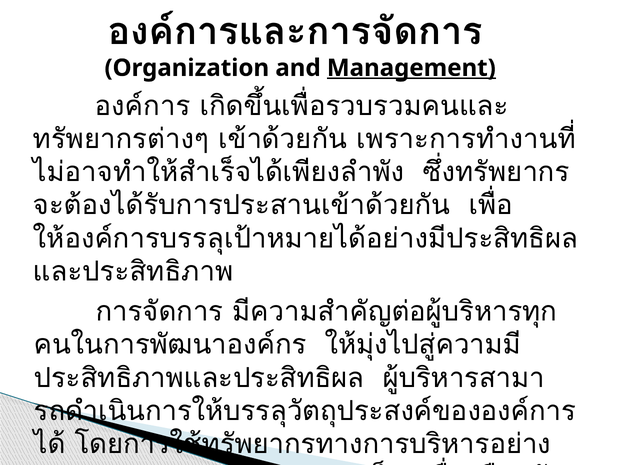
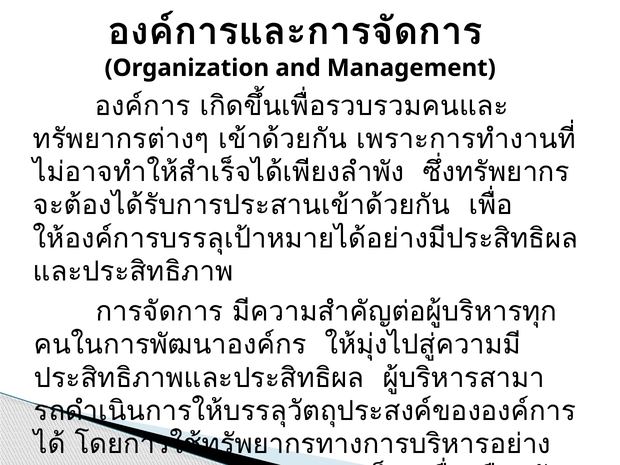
Management underline: present -> none
